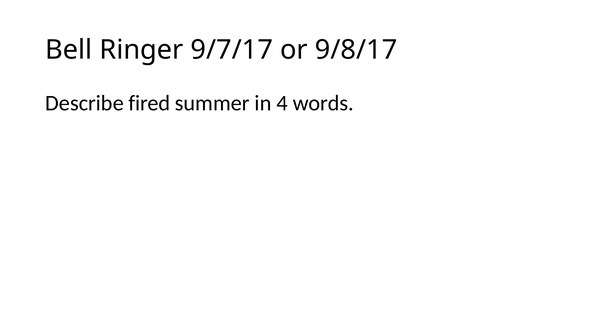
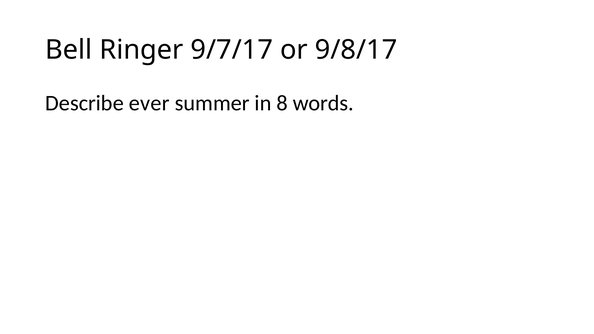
fired: fired -> ever
4: 4 -> 8
